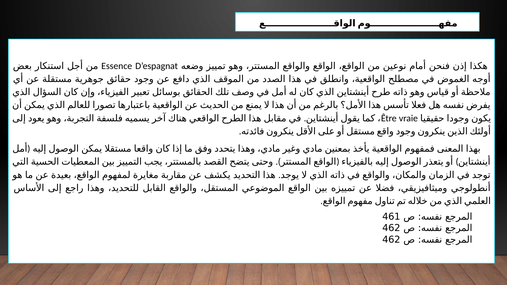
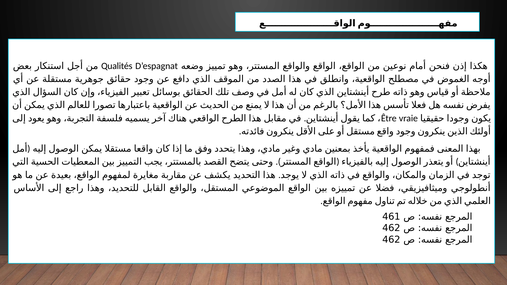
Essence: Essence -> Qualités
